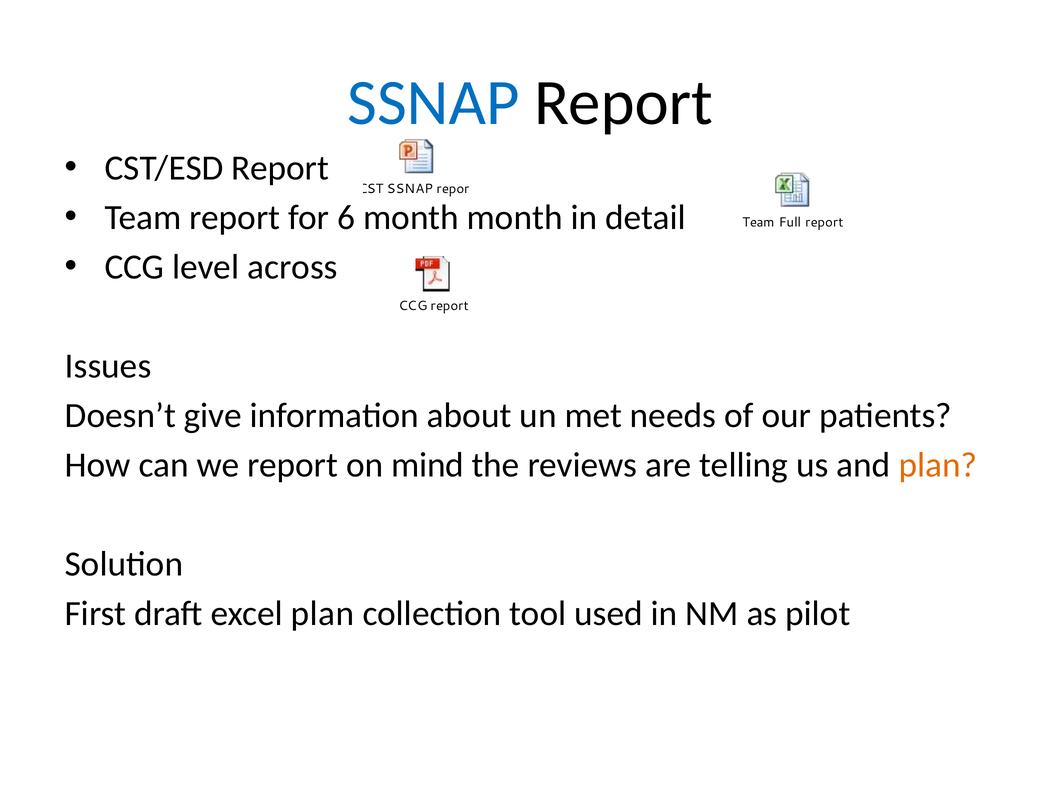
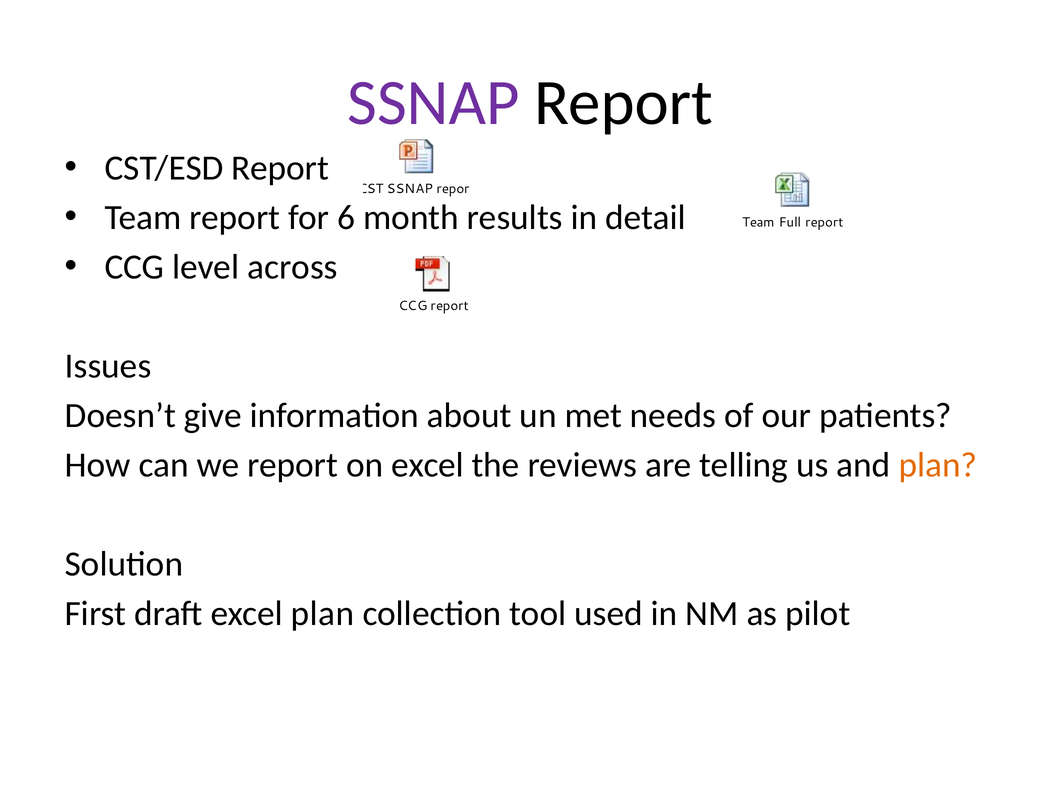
SSNAP at (433, 103) colour: blue -> purple
month month: month -> results
on mind: mind -> excel
